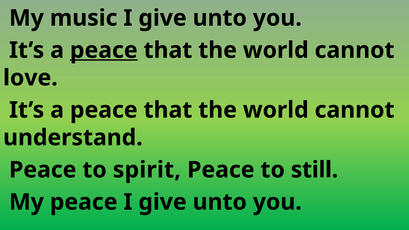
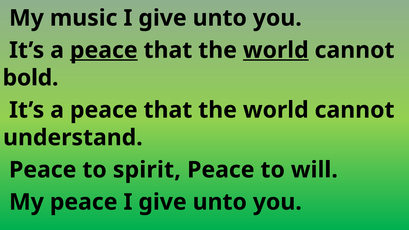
world at (276, 50) underline: none -> present
love: love -> bold
still: still -> will
